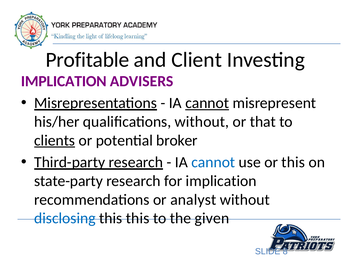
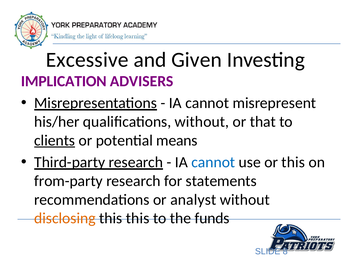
Profitable: Profitable -> Excessive
Client: Client -> Given
cannot at (207, 103) underline: present -> none
broker: broker -> means
state-party: state-party -> from-party
for implication: implication -> statements
disclosing colour: blue -> orange
given: given -> funds
